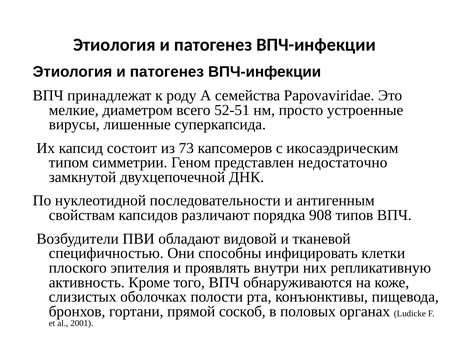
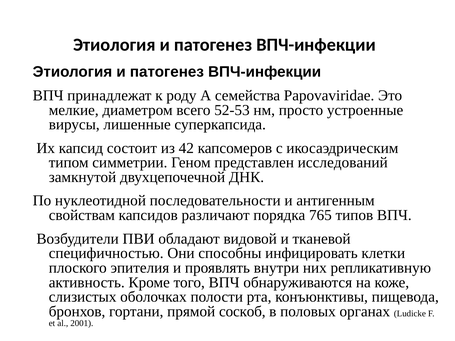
52-51: 52-51 -> 52-53
73: 73 -> 42
недостаточно: недостаточно -> исследований
908: 908 -> 765
